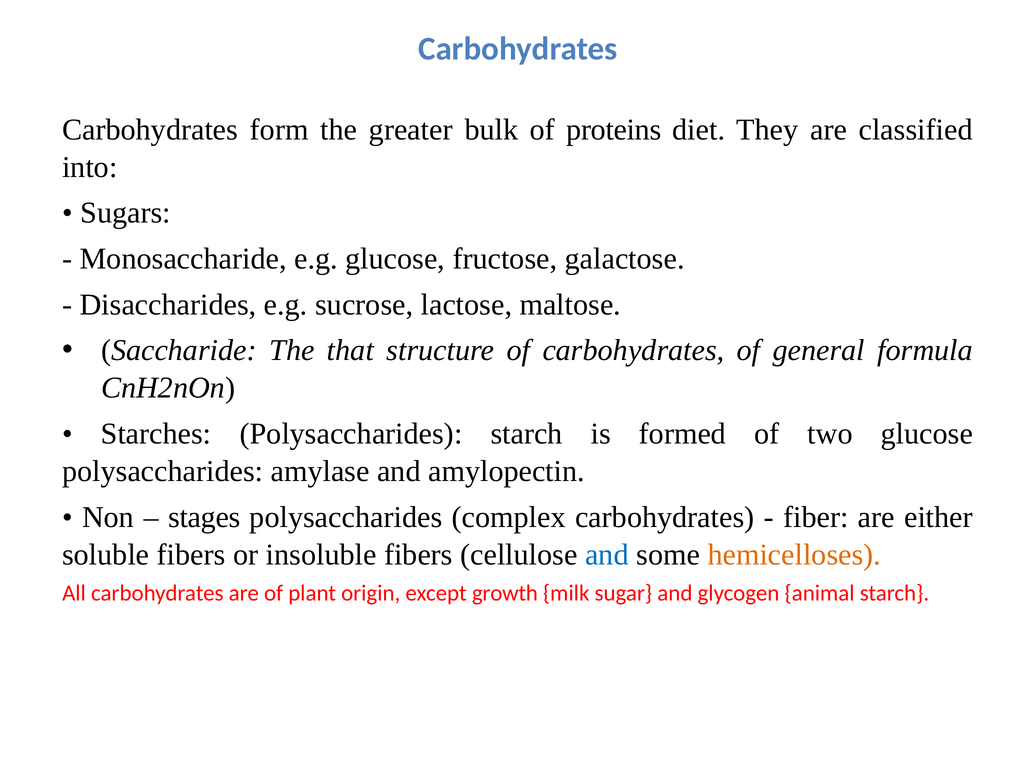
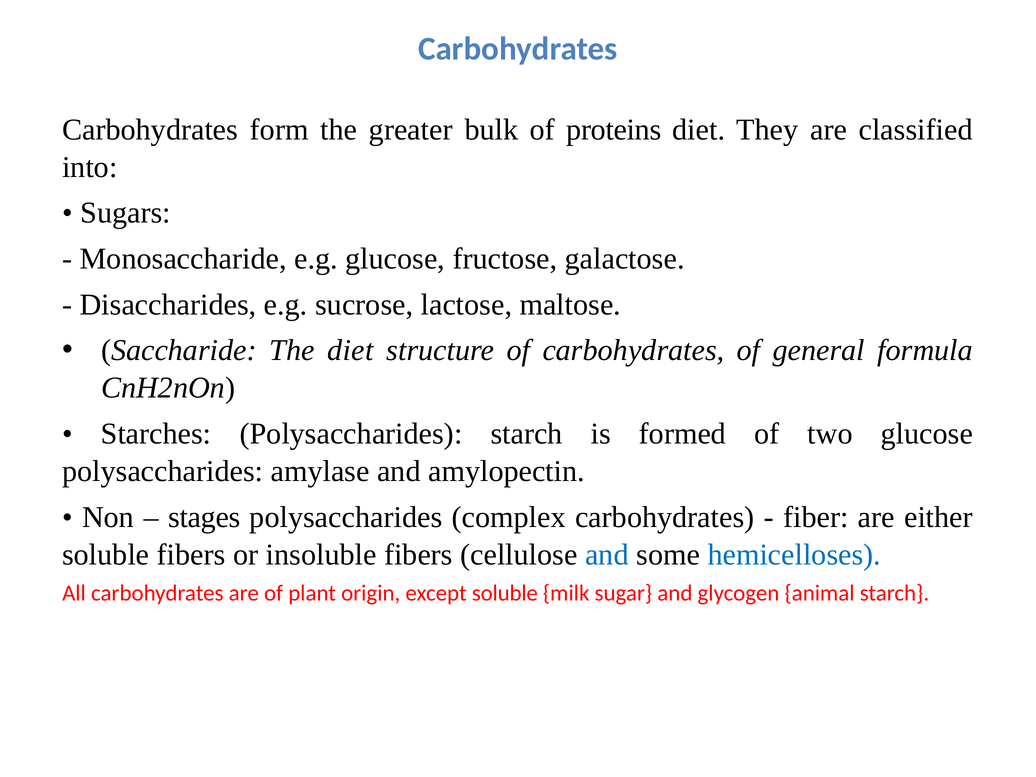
The that: that -> diet
hemicelloses colour: orange -> blue
except growth: growth -> soluble
